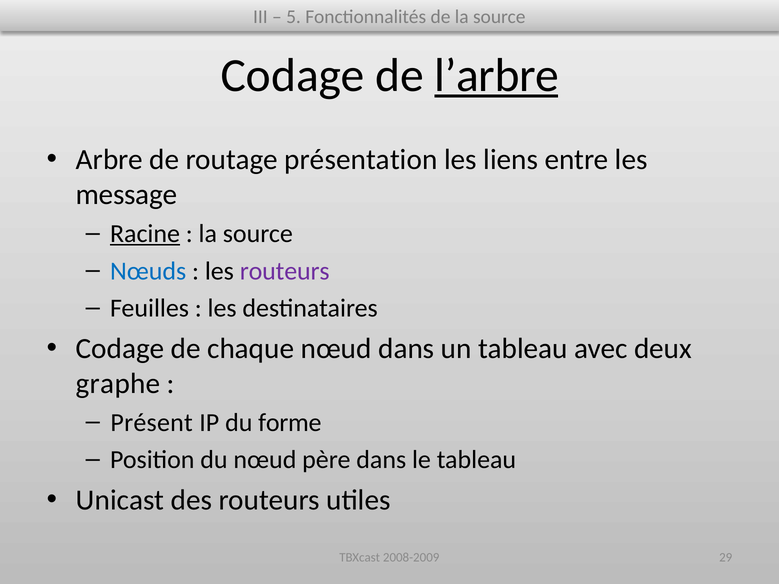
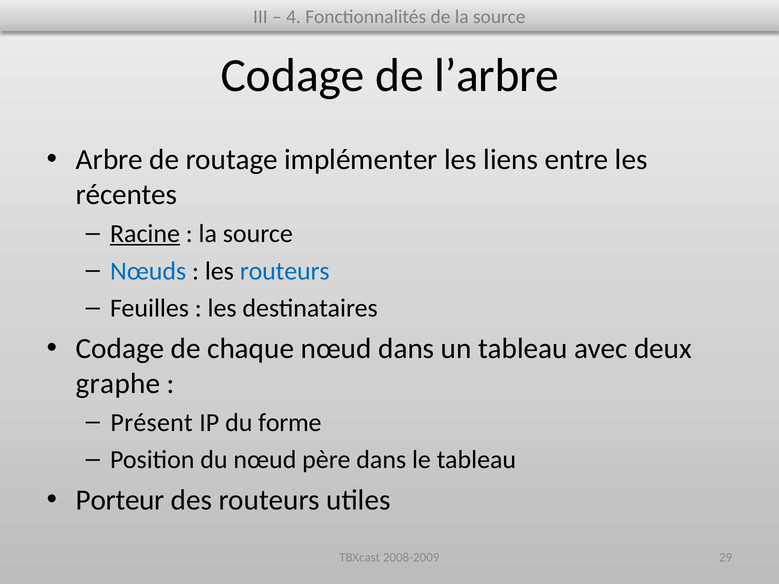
5: 5 -> 4
l’arbre underline: present -> none
présentation: présentation -> implémenter
message: message -> récentes
routeurs at (285, 271) colour: purple -> blue
Unicast: Unicast -> Porteur
